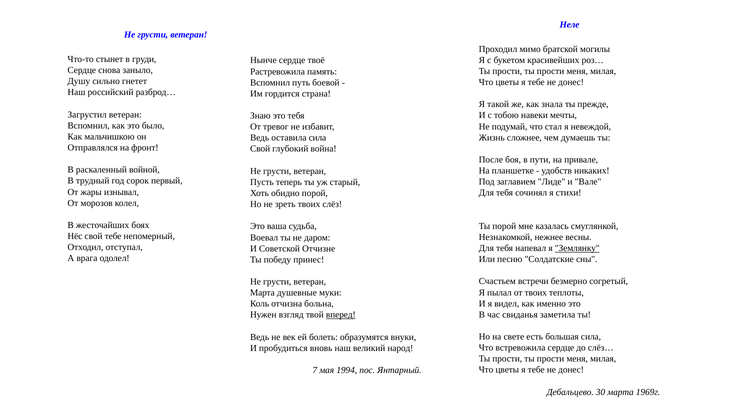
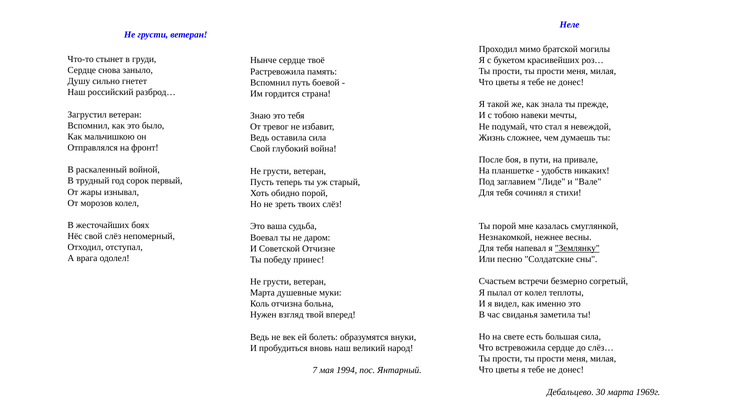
свой тебе: тебе -> слёз
от твоих: твоих -> колел
вперед underline: present -> none
